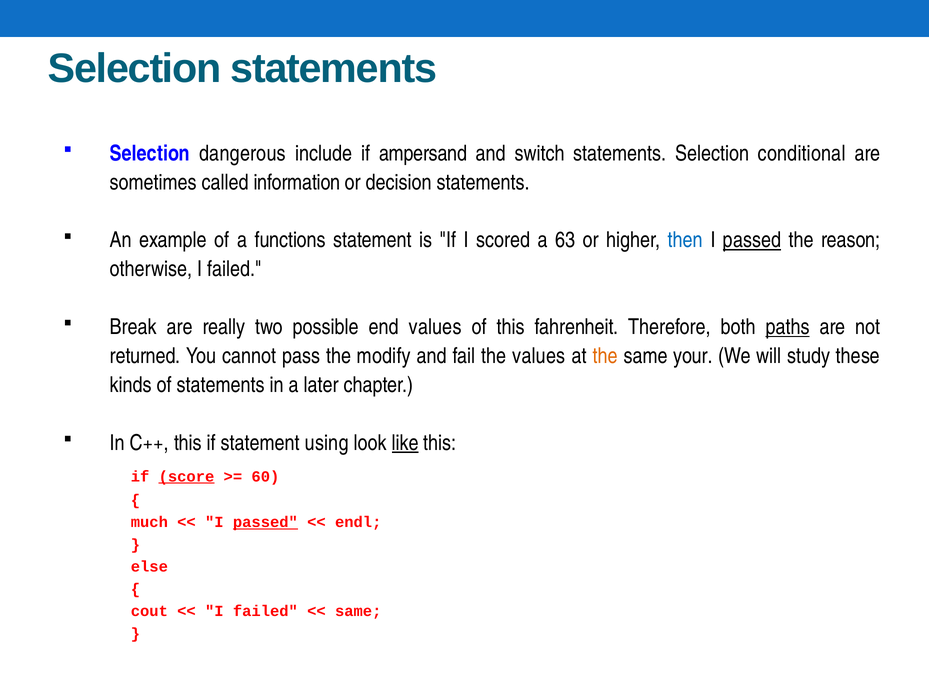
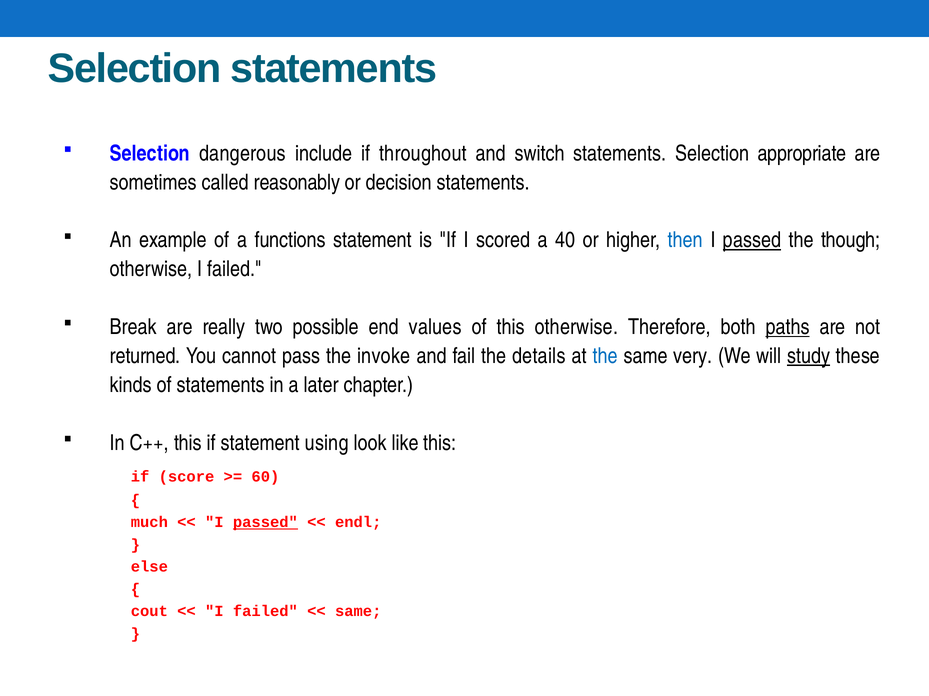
ampersand: ampersand -> throughout
conditional: conditional -> appropriate
information: information -> reasonably
63: 63 -> 40
reason: reason -> though
this fahrenheit: fahrenheit -> otherwise
modify: modify -> invoke
the values: values -> details
the at (605, 356) colour: orange -> blue
your: your -> very
study underline: none -> present
like underline: present -> none
score underline: present -> none
